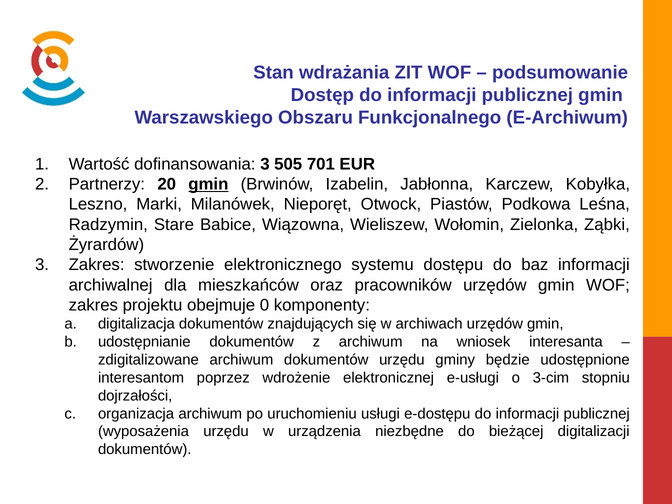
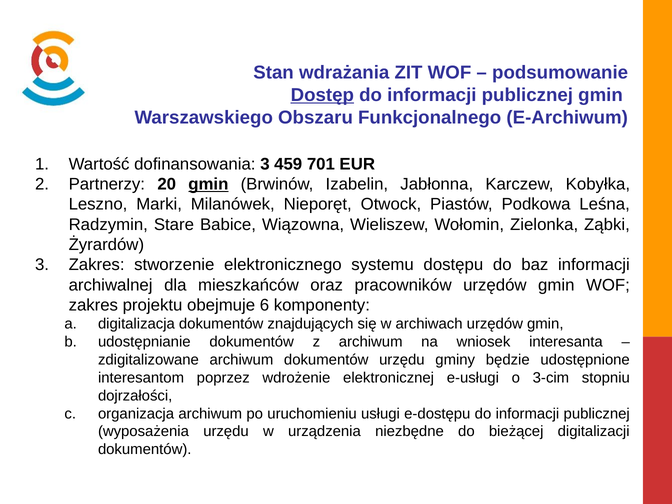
Dostęp underline: none -> present
505: 505 -> 459
0: 0 -> 6
